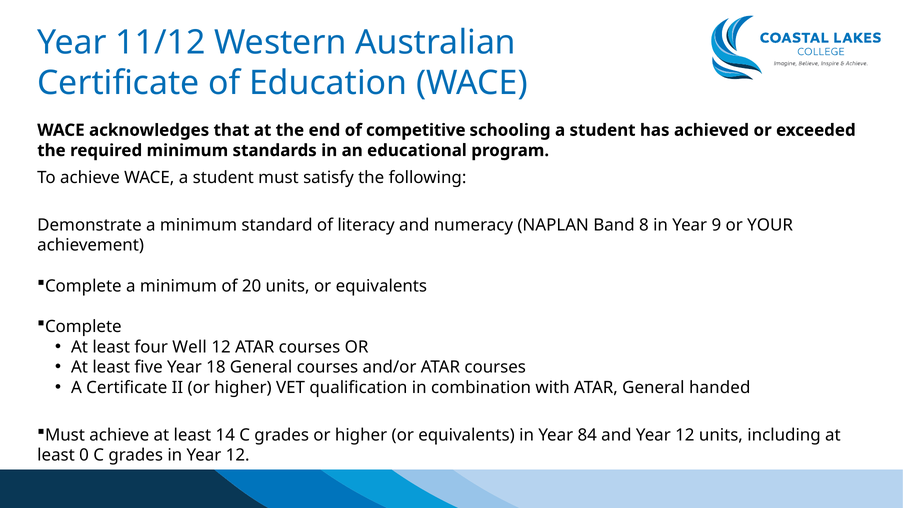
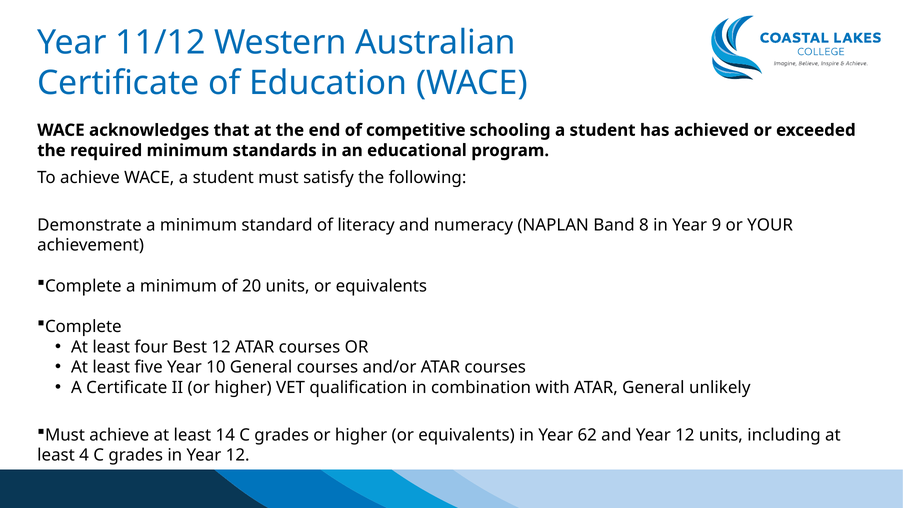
Well: Well -> Best
18: 18 -> 10
handed: handed -> unlikely
84: 84 -> 62
0: 0 -> 4
